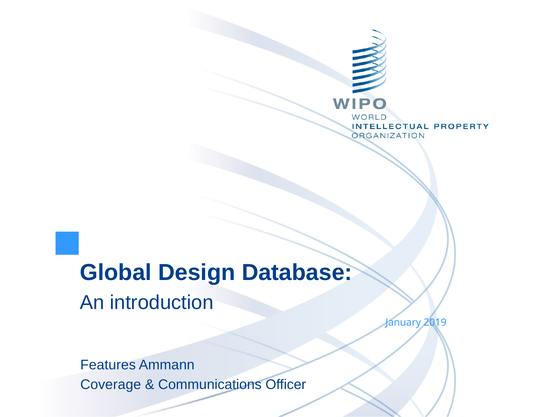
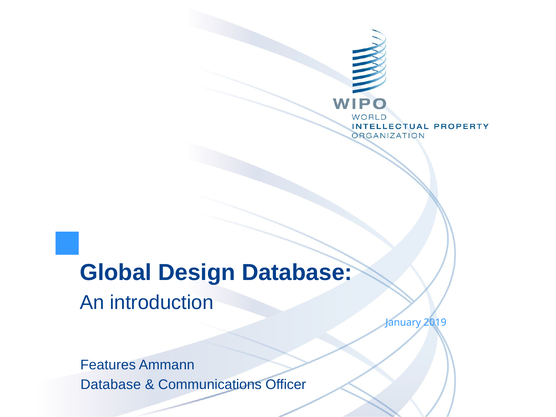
Coverage at (111, 384): Coverage -> Database
